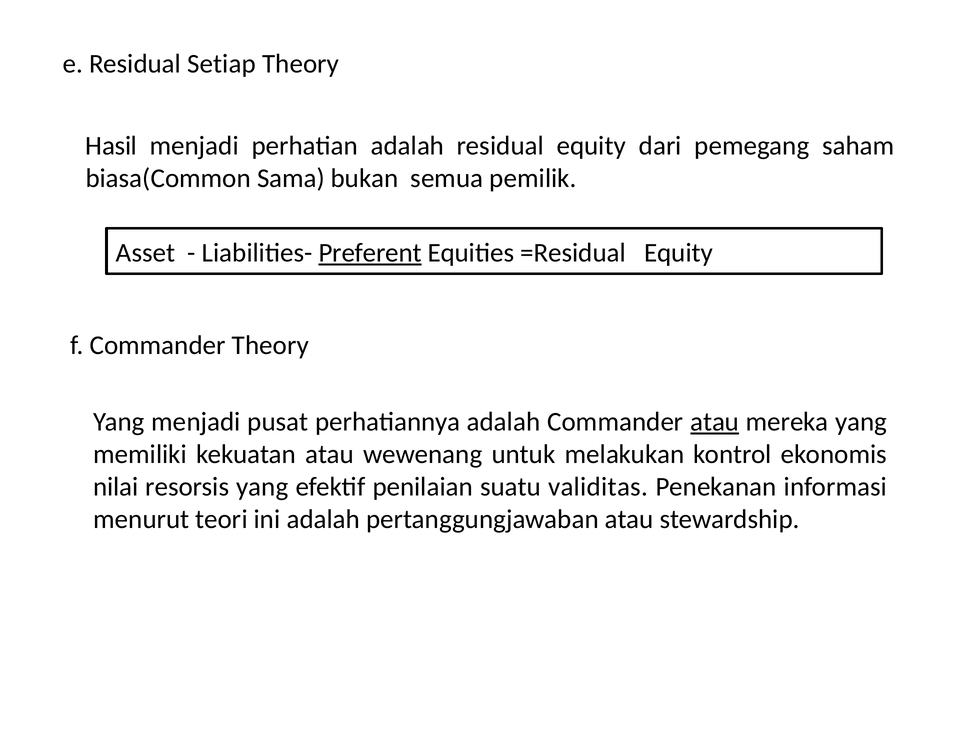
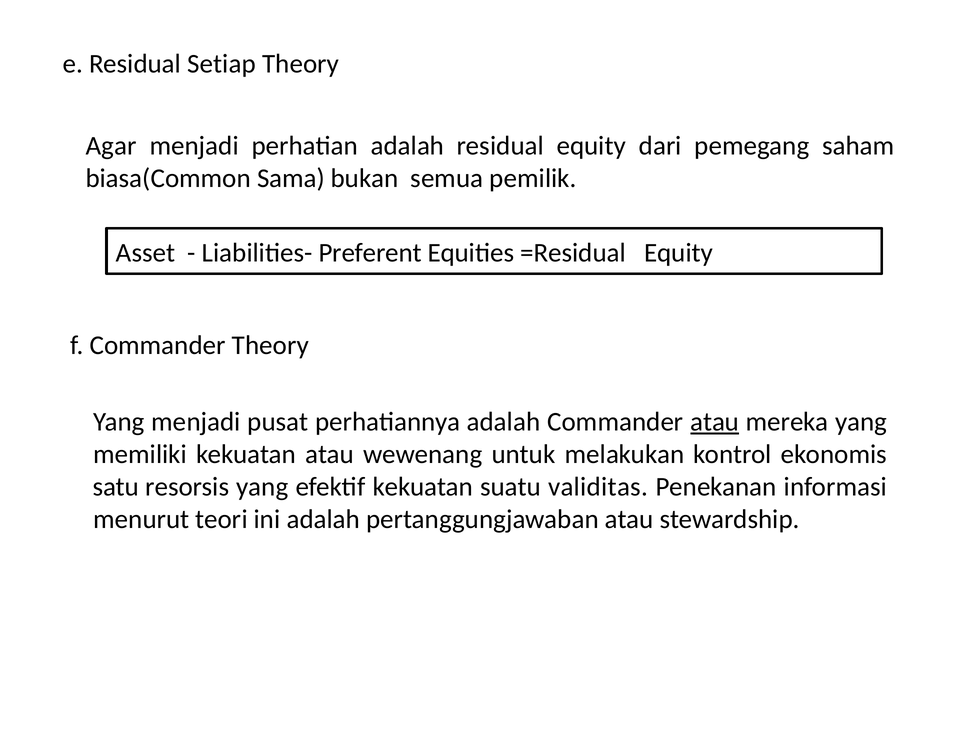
Hasil: Hasil -> Agar
Preferent underline: present -> none
nilai: nilai -> satu
efektif penilaian: penilaian -> kekuatan
